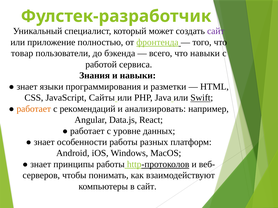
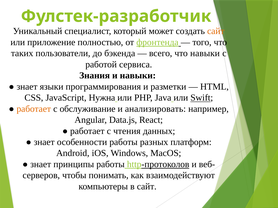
сайт at (216, 31) colour: purple -> orange
товар: товар -> таких
Сайты: Сайты -> Нужна
рекомендаций: рекомендаций -> обслуживание
уровне: уровне -> чтения
